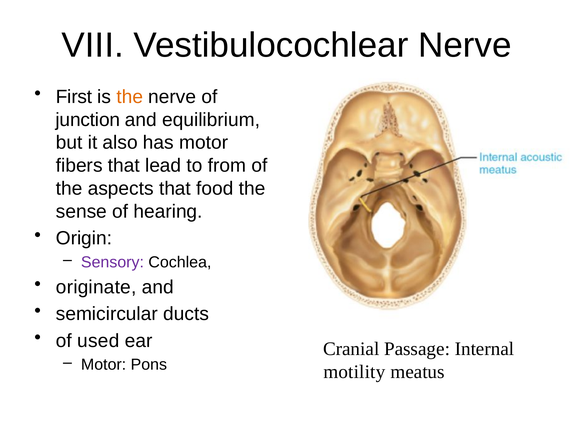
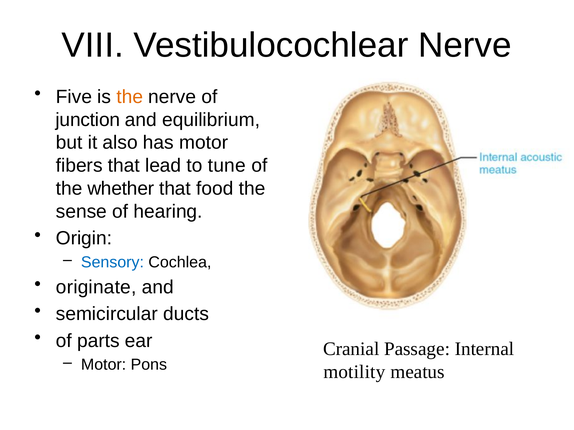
First: First -> Five
from: from -> tune
aspects: aspects -> whether
Sensory colour: purple -> blue
used: used -> parts
